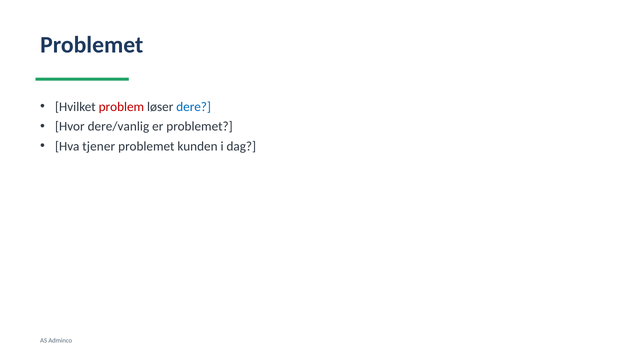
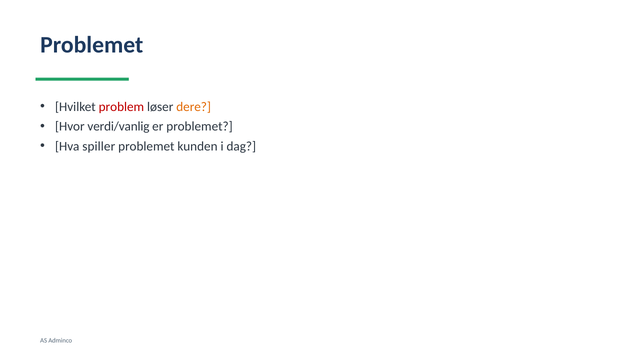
dere colour: blue -> orange
dere/vanlig: dere/vanlig -> verdi/vanlig
tjener: tjener -> spiller
